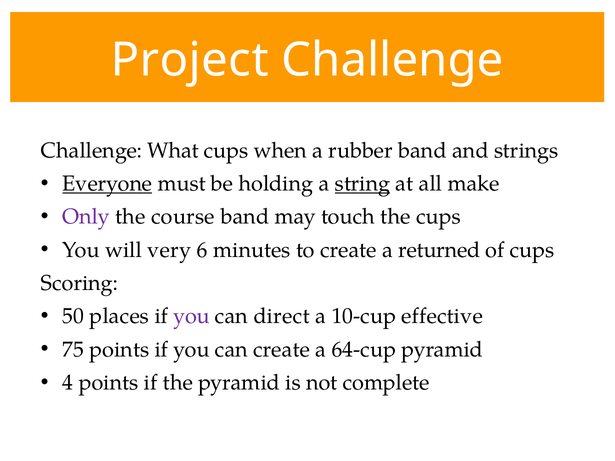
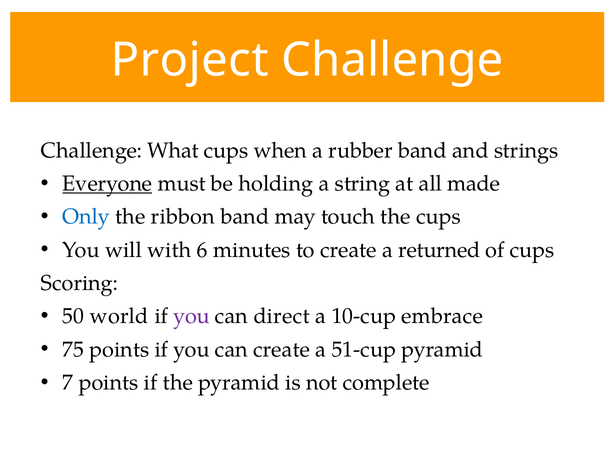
string underline: present -> none
make: make -> made
Only colour: purple -> blue
course: course -> ribbon
very: very -> with
places: places -> world
effective: effective -> embrace
64-cup: 64-cup -> 51-cup
4: 4 -> 7
